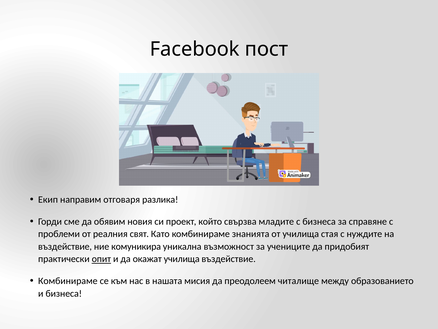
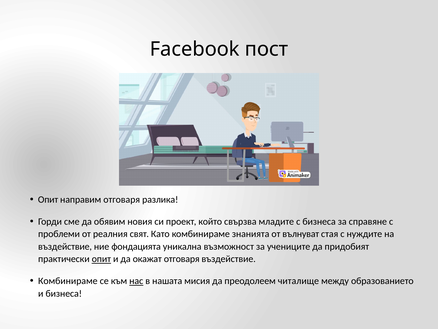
Екип at (48, 199): Екип -> Опит
от училища: училища -> вълнуват
комуникира: комуникира -> фондацията
окажат училища: училища -> отговаря
нас underline: none -> present
